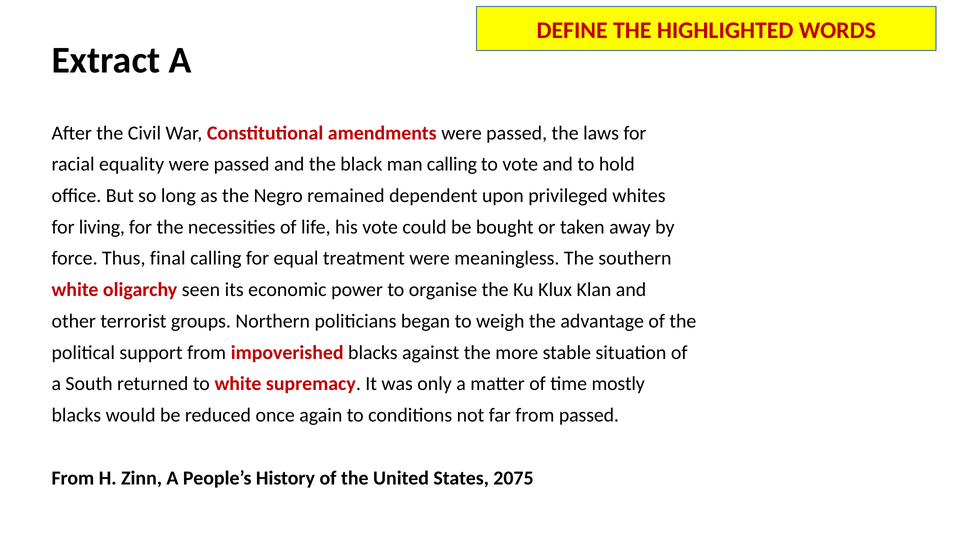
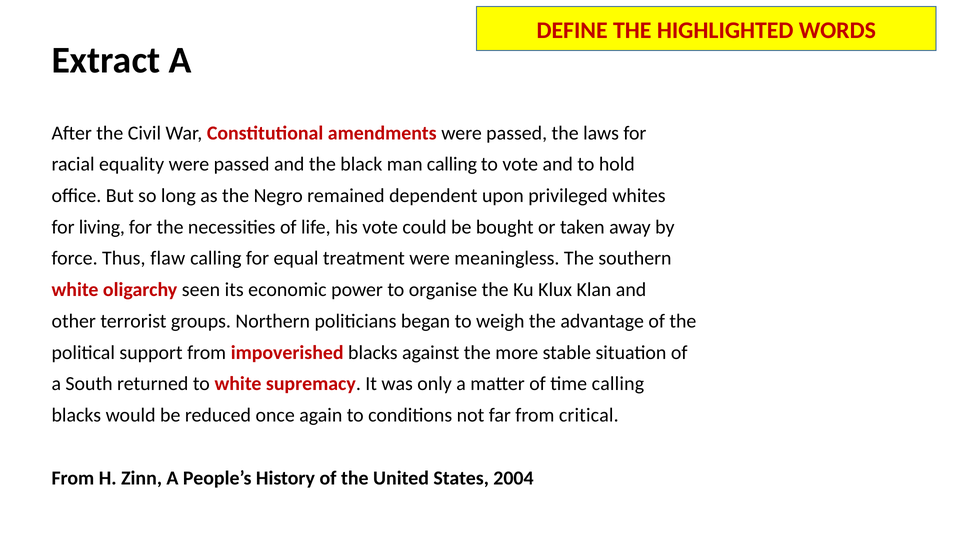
final: final -> flaw
time mostly: mostly -> calling
from passed: passed -> critical
2075: 2075 -> 2004
